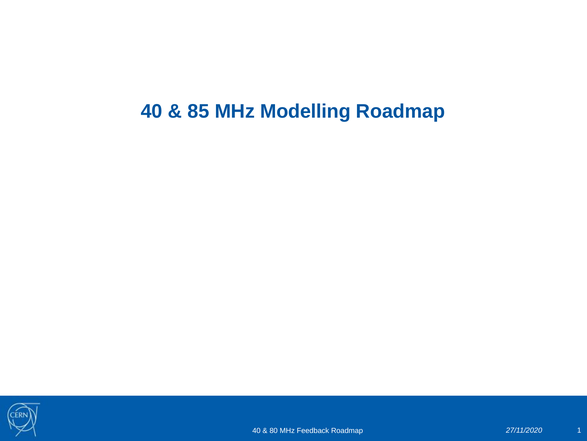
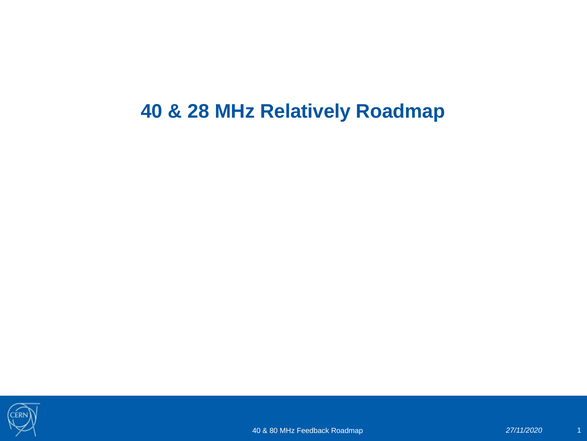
85: 85 -> 28
Modelling: Modelling -> Relatively
